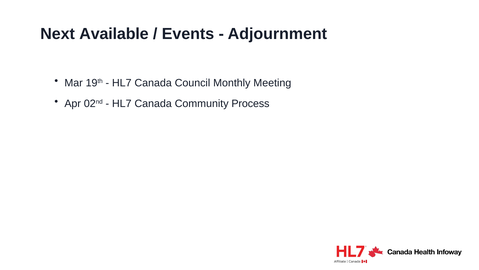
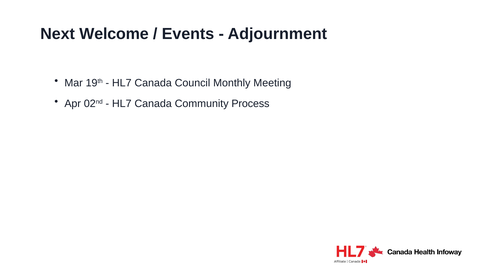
Available: Available -> Welcome
